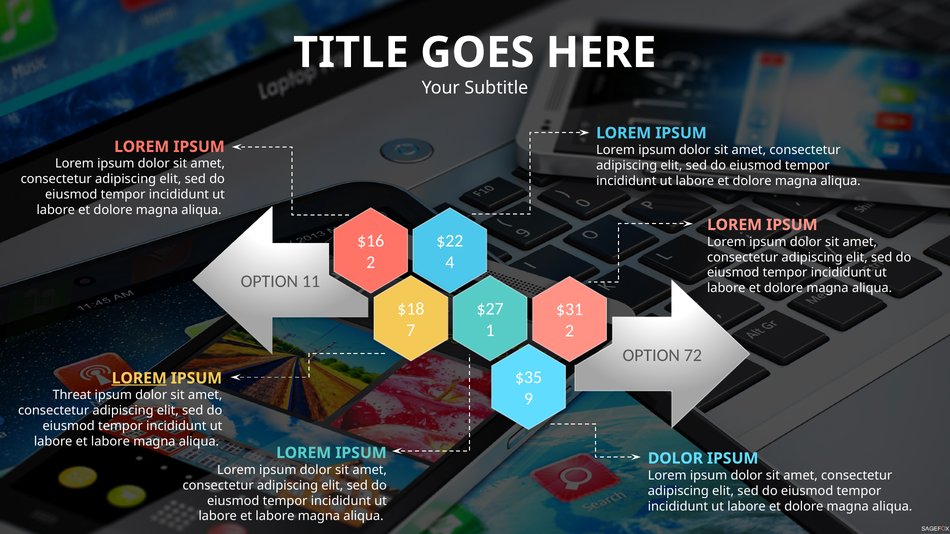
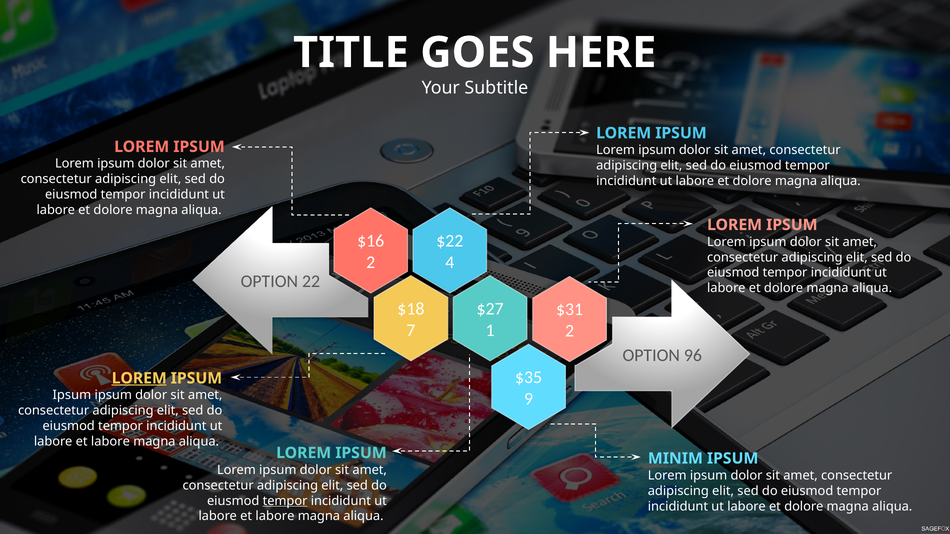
11: 11 -> 22
72: 72 -> 96
Threat at (72, 396): Threat -> Ipsum
DOLOR at (675, 459): DOLOR -> MINIM
tempor at (285, 501) underline: none -> present
